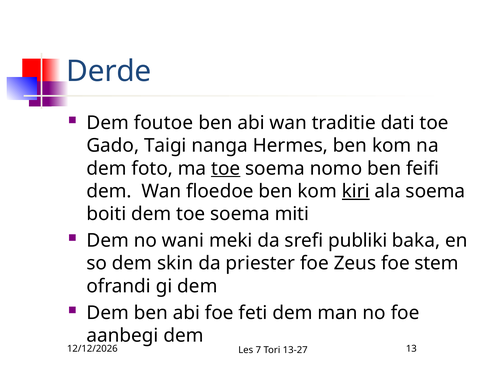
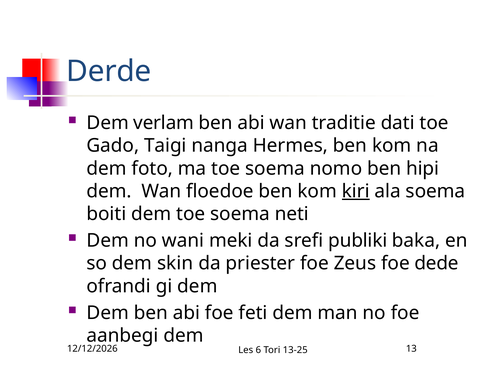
foutoe: foutoe -> verlam
toe at (226, 169) underline: present -> none
feifi: feifi -> hipi
miti: miti -> neti
stem: stem -> dede
7: 7 -> 6
13-27: 13-27 -> 13-25
